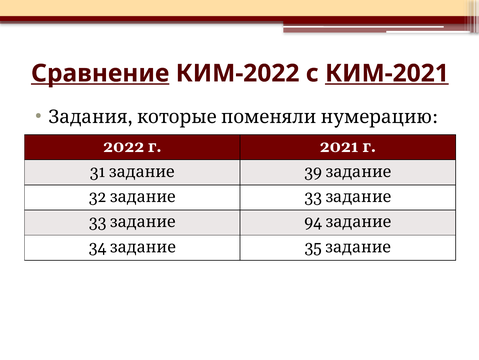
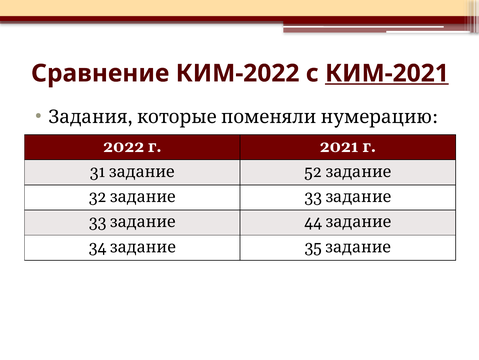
Сравнение underline: present -> none
39: 39 -> 52
94: 94 -> 44
